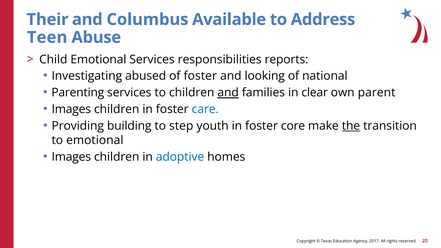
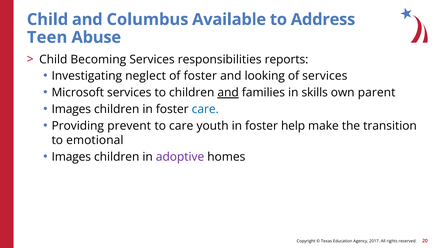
Their at (48, 20): Their -> Child
Child Emotional: Emotional -> Becoming
abused: abused -> neglect
of national: national -> services
Parenting: Parenting -> Microsoft
clear: clear -> skills
building: building -> prevent
to step: step -> care
core: core -> help
the underline: present -> none
adoptive colour: blue -> purple
